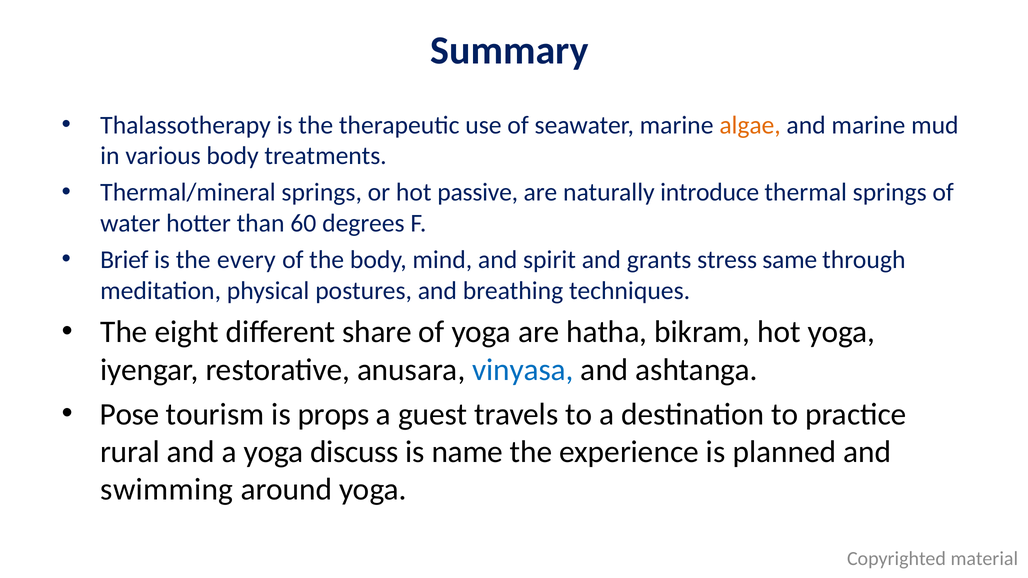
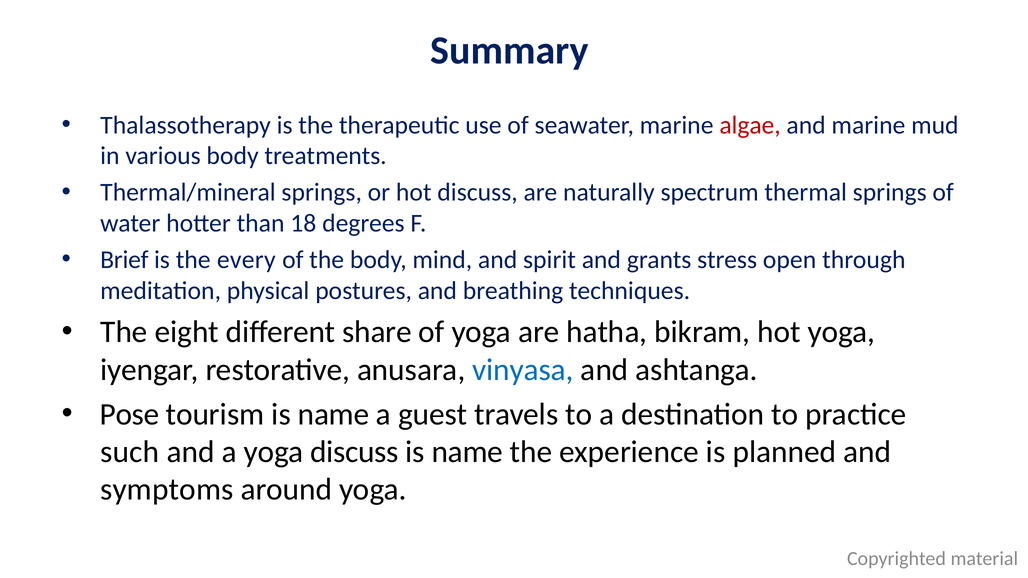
algae colour: orange -> red
hot passive: passive -> discuss
introduce: introduce -> spectrum
60: 60 -> 18
same: same -> open
tourism is props: props -> name
rural: rural -> such
swimming: swimming -> symptoms
